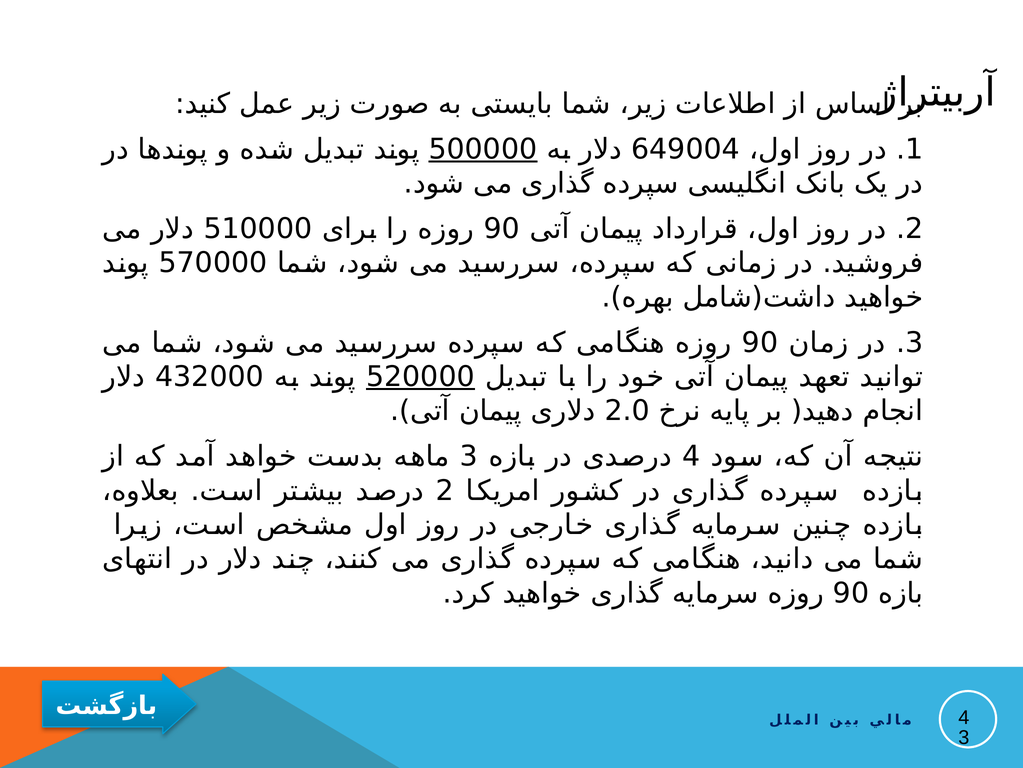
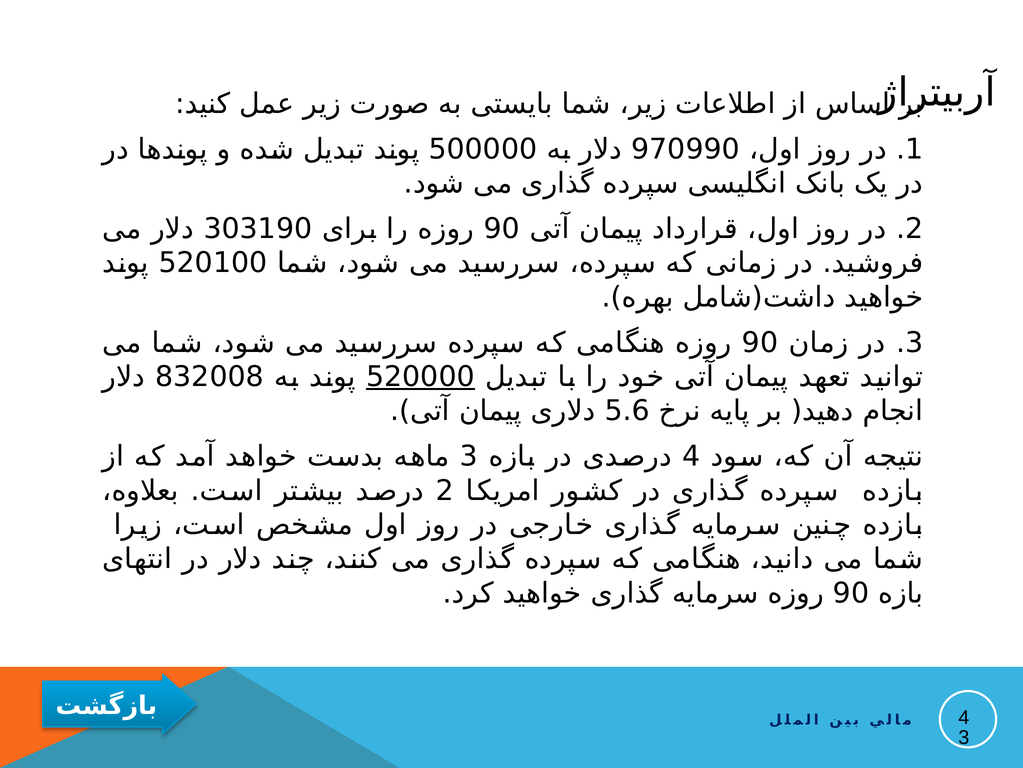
500000 underline: present -> none
649004: 649004 -> 970990
510000: 510000 -> 303190
570000: 570000 -> 520100
432000: 432000 -> 832008
2.0: 2.0 -> 5.6
